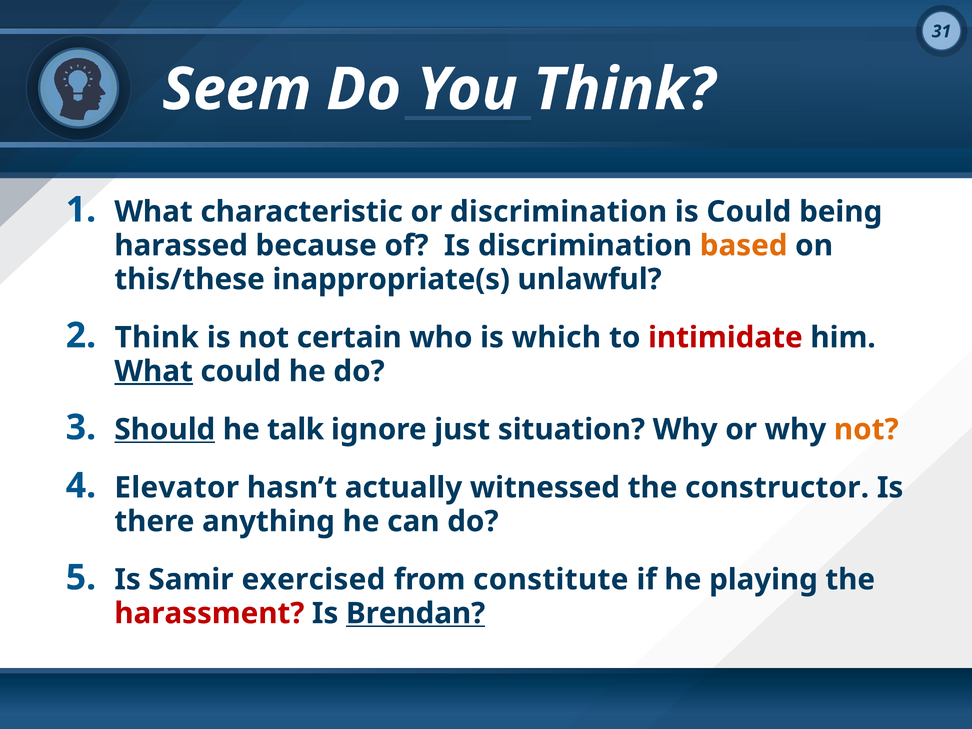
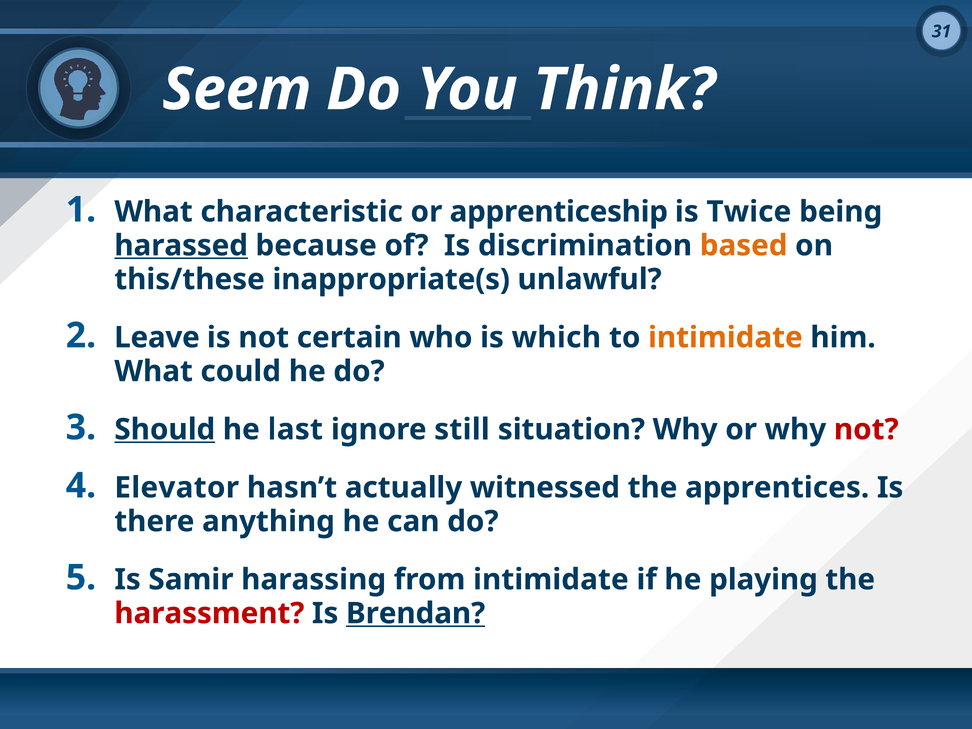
or discrimination: discrimination -> apprenticeship
is Could: Could -> Twice
harassed underline: none -> present
Think at (157, 338): Think -> Leave
intimidate at (725, 338) colour: red -> orange
What at (154, 371) underline: present -> none
talk: talk -> last
just: just -> still
not at (866, 429) colour: orange -> red
constructor: constructor -> apprentices
exercised: exercised -> harassing
from constitute: constitute -> intimidate
